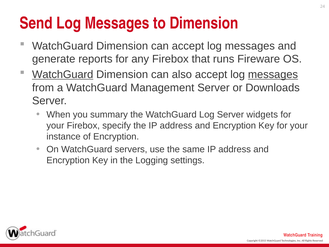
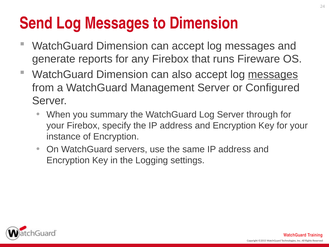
WatchGuard at (63, 74) underline: present -> none
Downloads: Downloads -> Configured
widgets: widgets -> through
